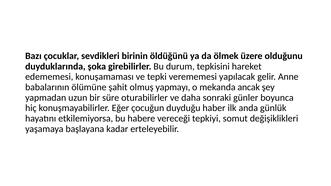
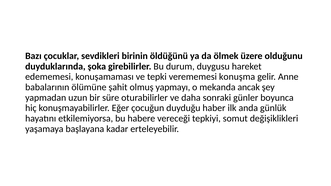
tepkisini: tepkisini -> duygusu
yapılacak: yapılacak -> konuşma
